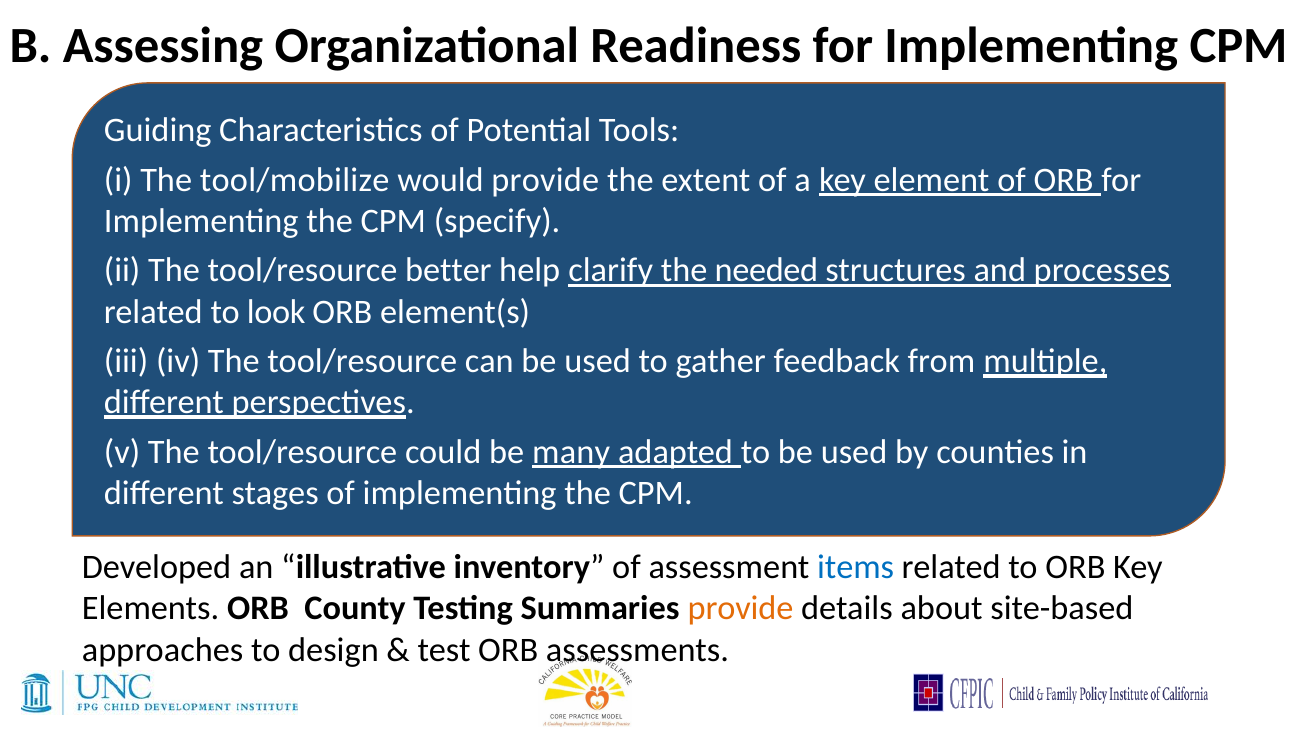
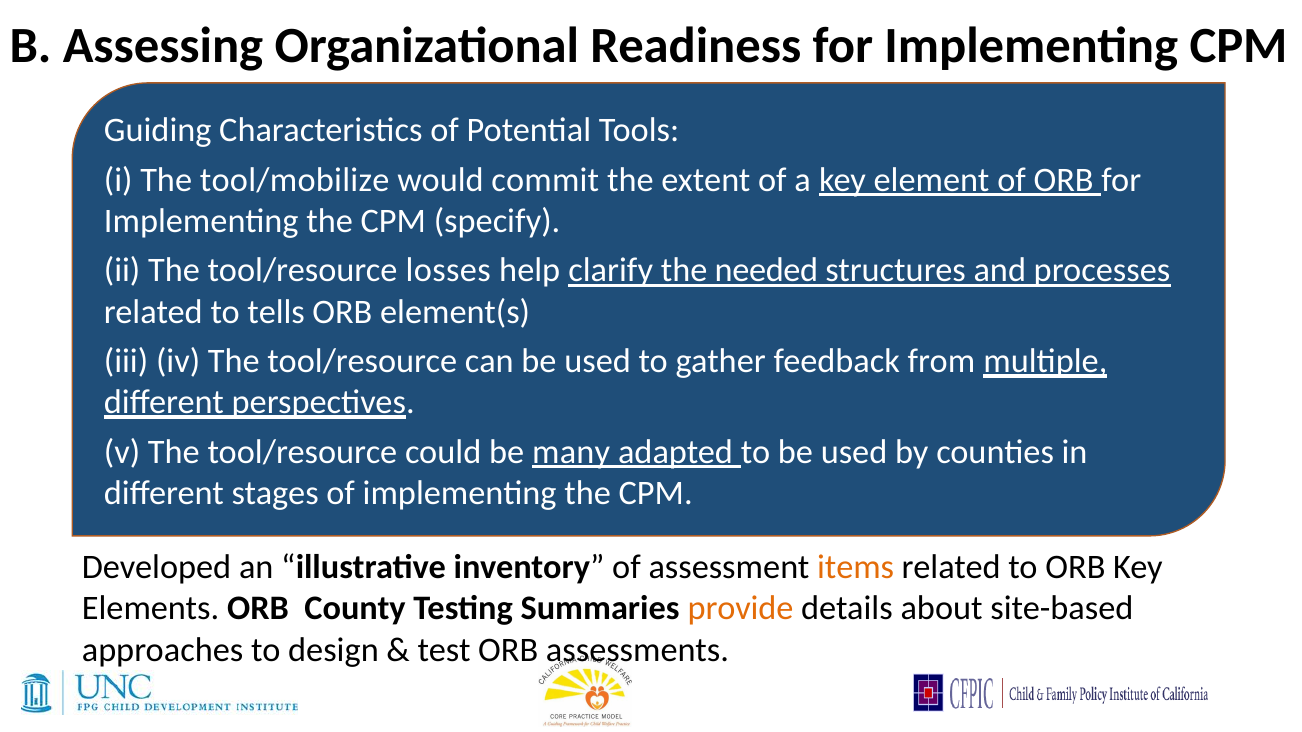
would provide: provide -> commit
better: better -> losses
look: look -> tells
items colour: blue -> orange
